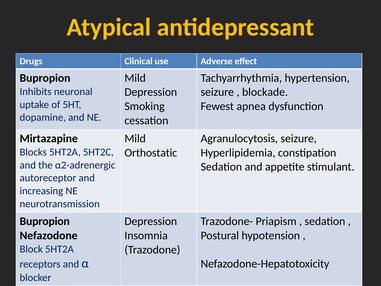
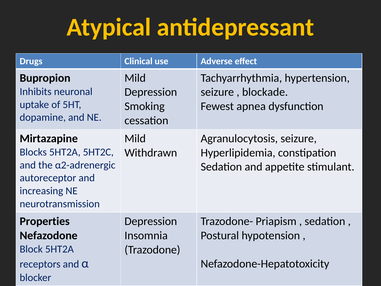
Orthostatic: Orthostatic -> Withdrawn
Bupropion at (45, 221): Bupropion -> Properties
